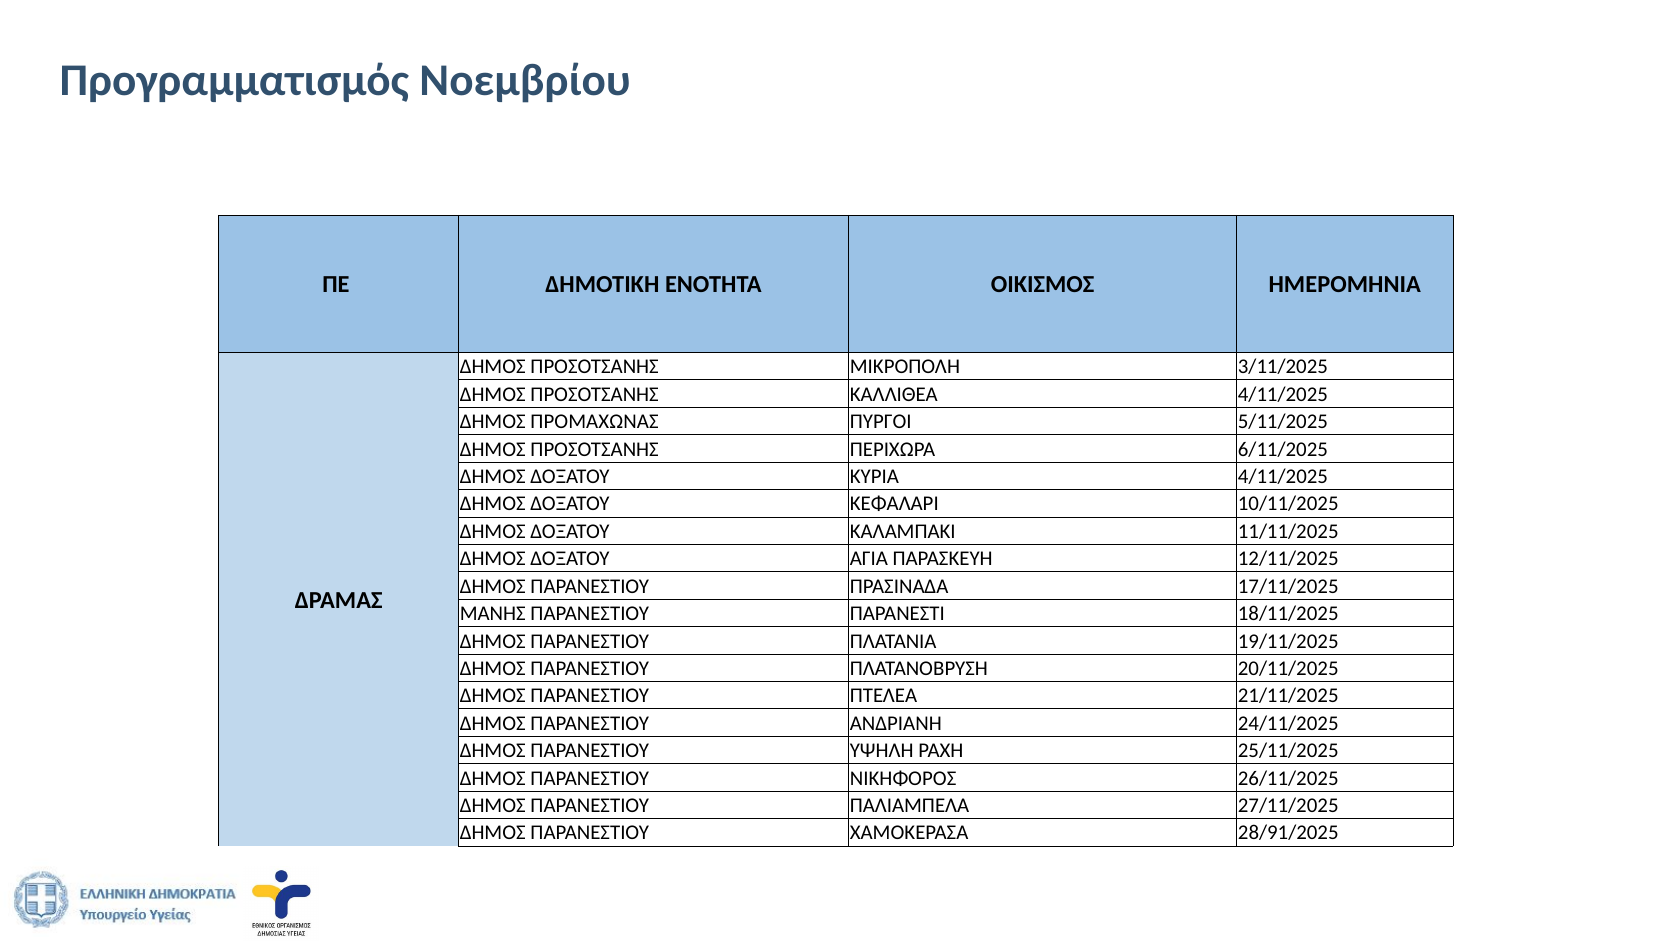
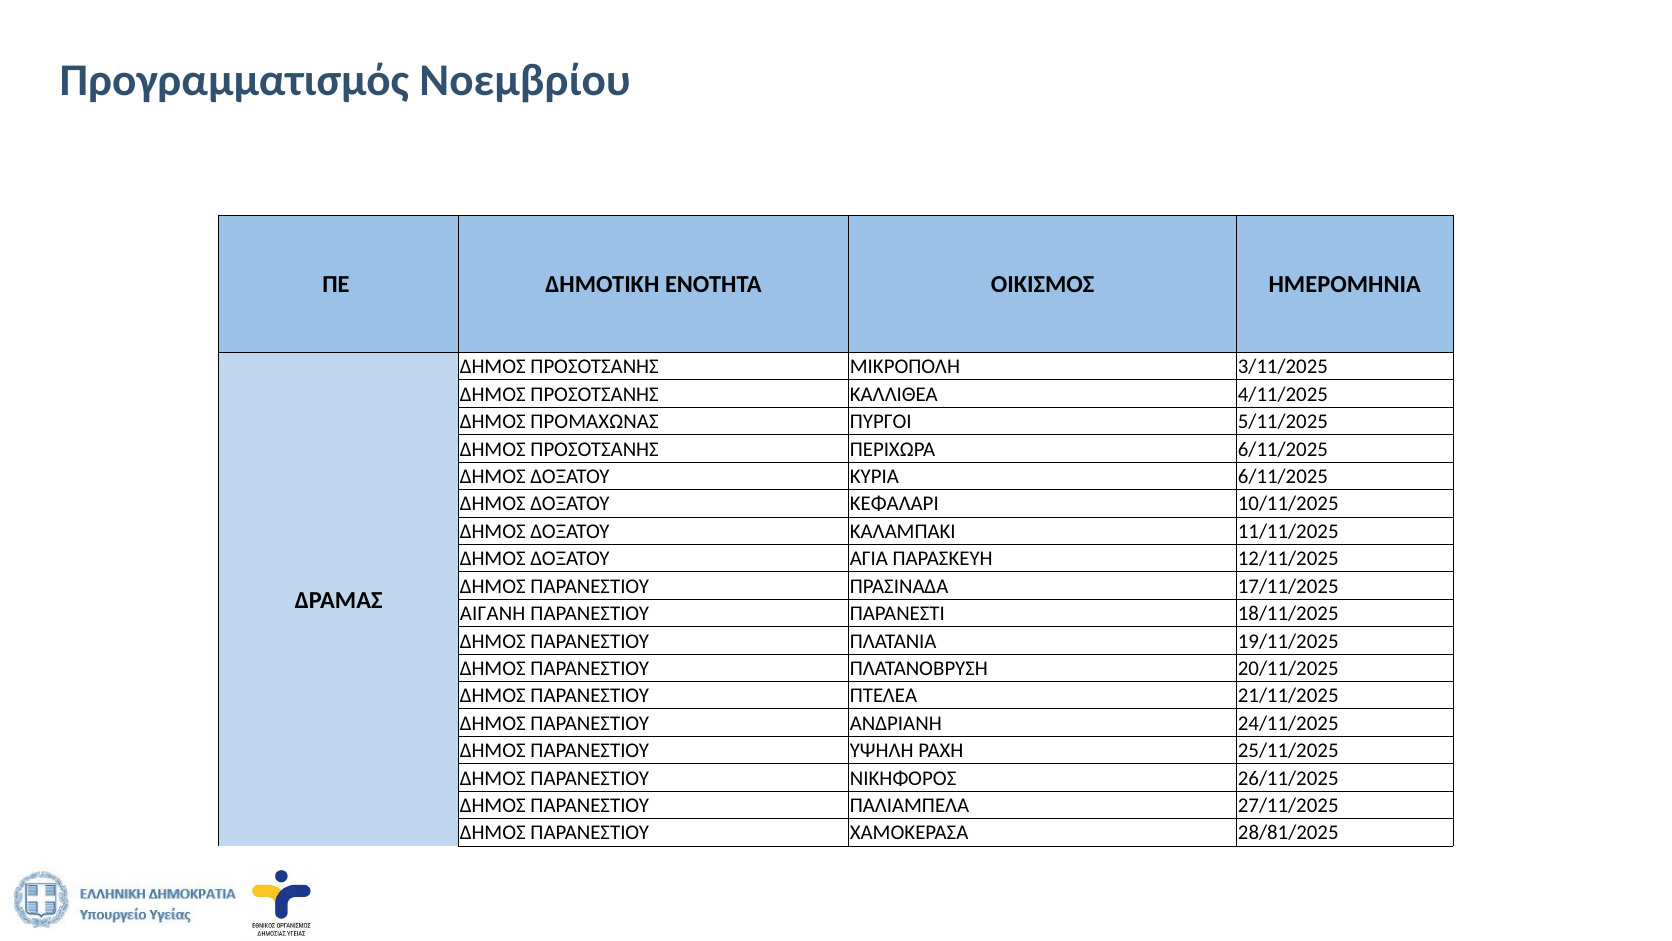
ΚΥΡΙΑ 4/11/2025: 4/11/2025 -> 6/11/2025
ΜΑΝΗΣ: ΜΑΝΗΣ -> ΑΙΓΑΝΗ
28/91/2025: 28/91/2025 -> 28/81/2025
